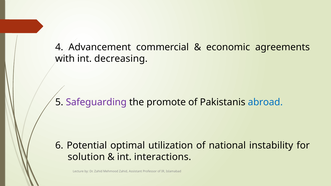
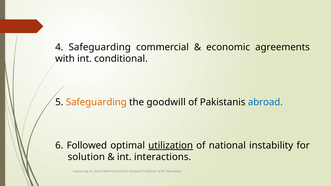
4 Advancement: Advancement -> Safeguarding
decreasing: decreasing -> conditional
Safeguarding at (96, 102) colour: purple -> orange
promote: promote -> goodwill
Potential: Potential -> Followed
utilization underline: none -> present
